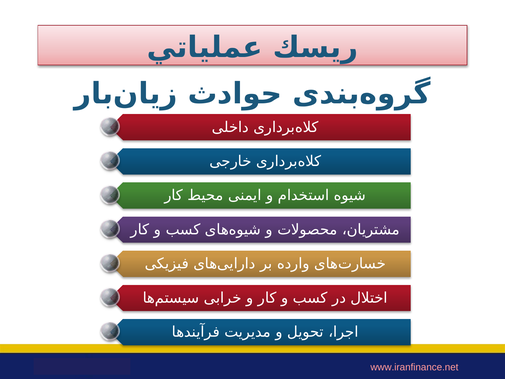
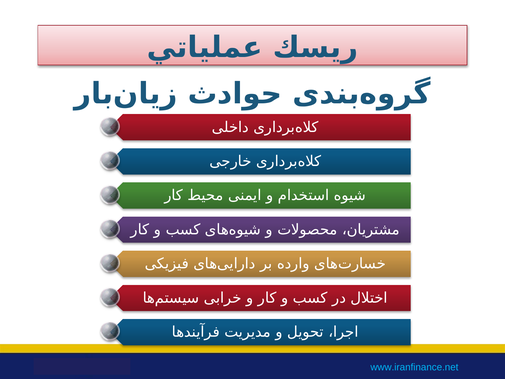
www.iranfinance.net colour: pink -> light blue
